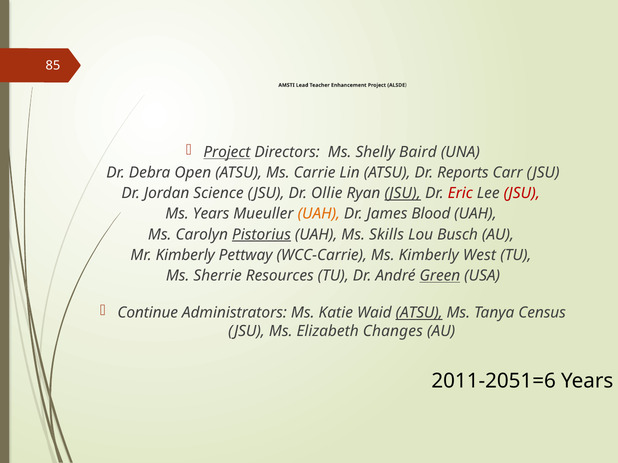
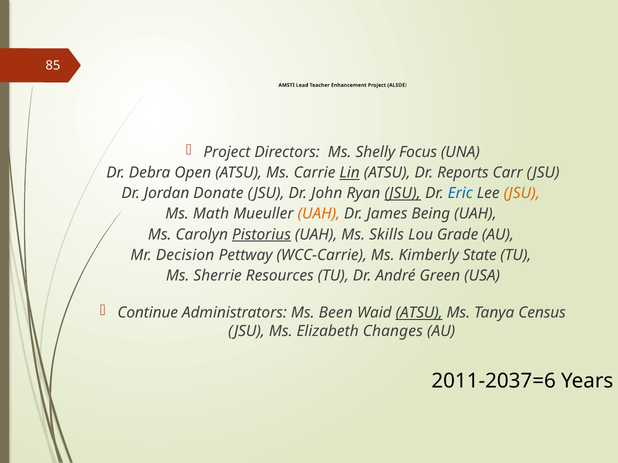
Project at (227, 152) underline: present -> none
Baird: Baird -> Focus
Lin underline: none -> present
Science: Science -> Donate
Ollie: Ollie -> John
Eric colour: red -> blue
JSU at (522, 194) colour: red -> orange
Ms Years: Years -> Math
Blood: Blood -> Being
Busch: Busch -> Grade
Mr Kimberly: Kimberly -> Decision
West: West -> State
Green underline: present -> none
Katie: Katie -> Been
2011-2051=6: 2011-2051=6 -> 2011-2037=6
